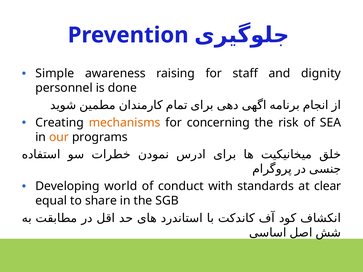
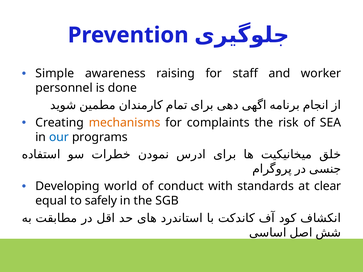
dignity: dignity -> worker
concerning: concerning -> complaints
our colour: orange -> blue
share: share -> safely
